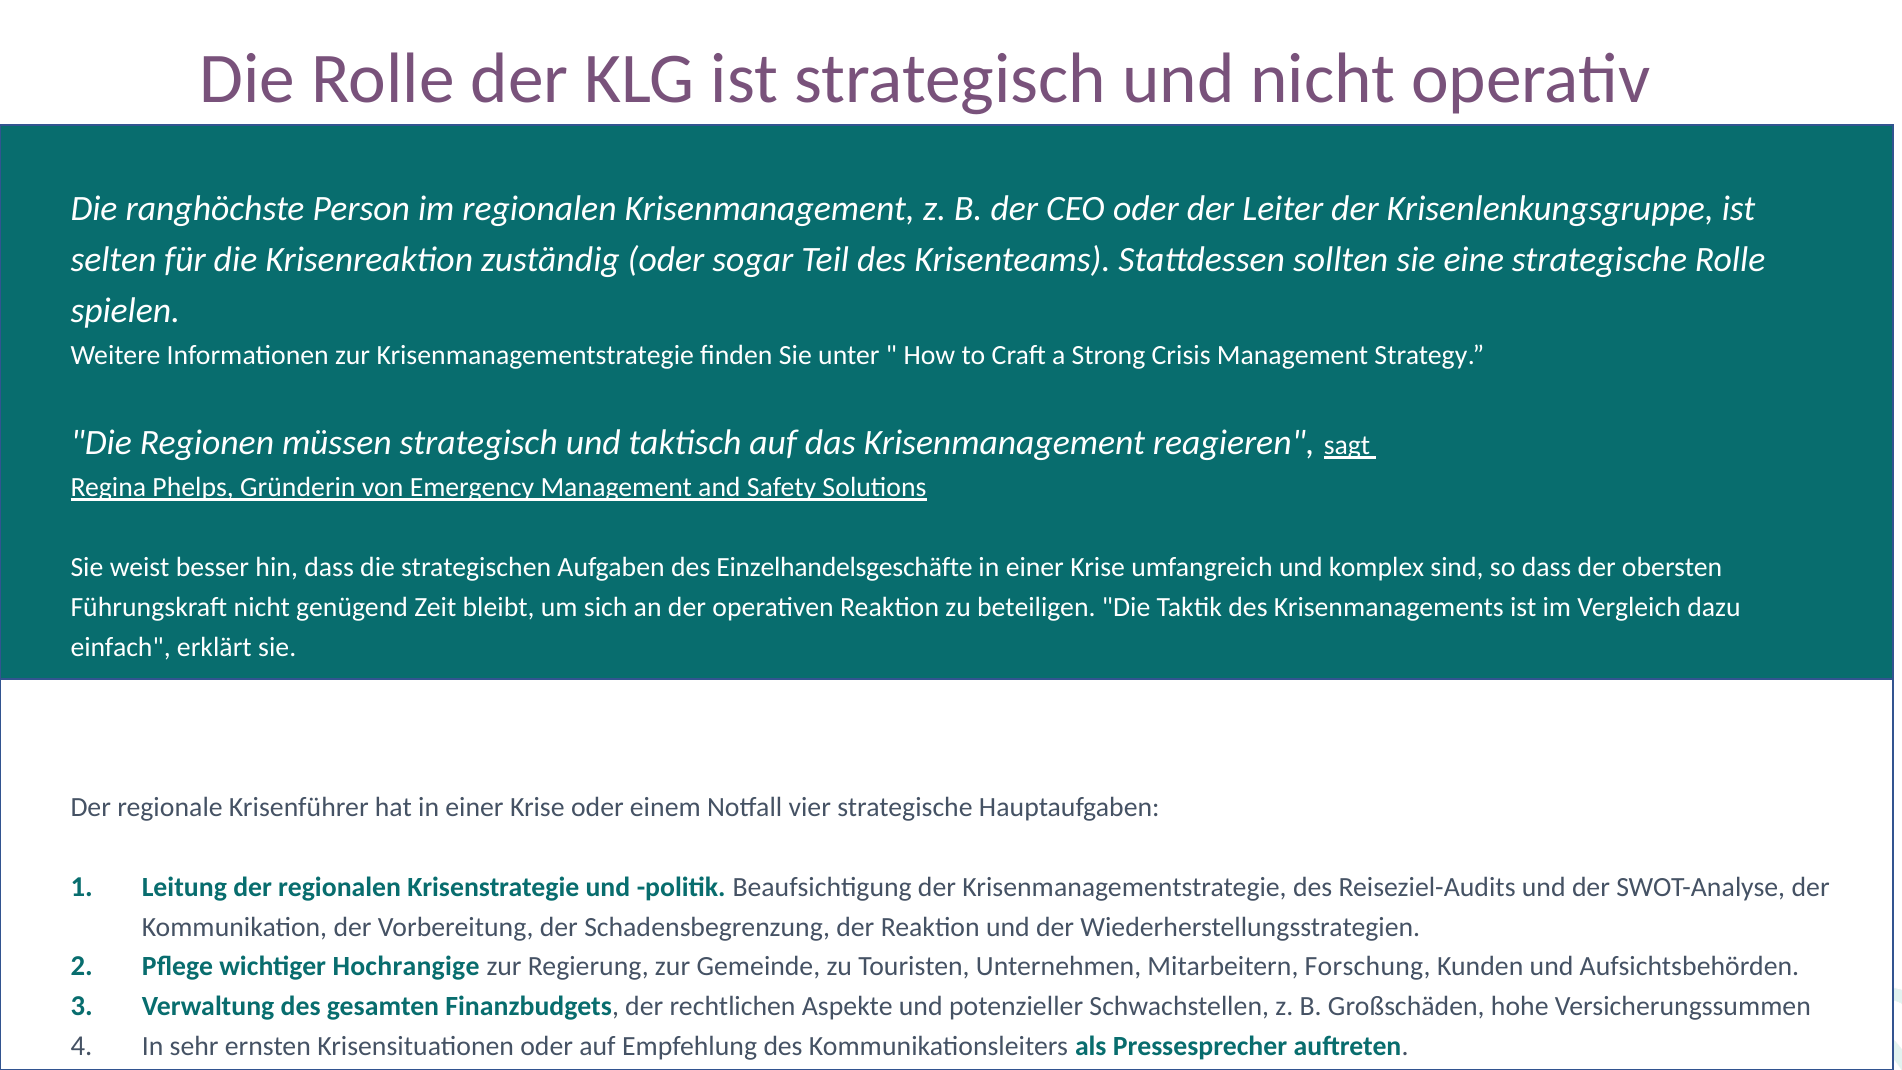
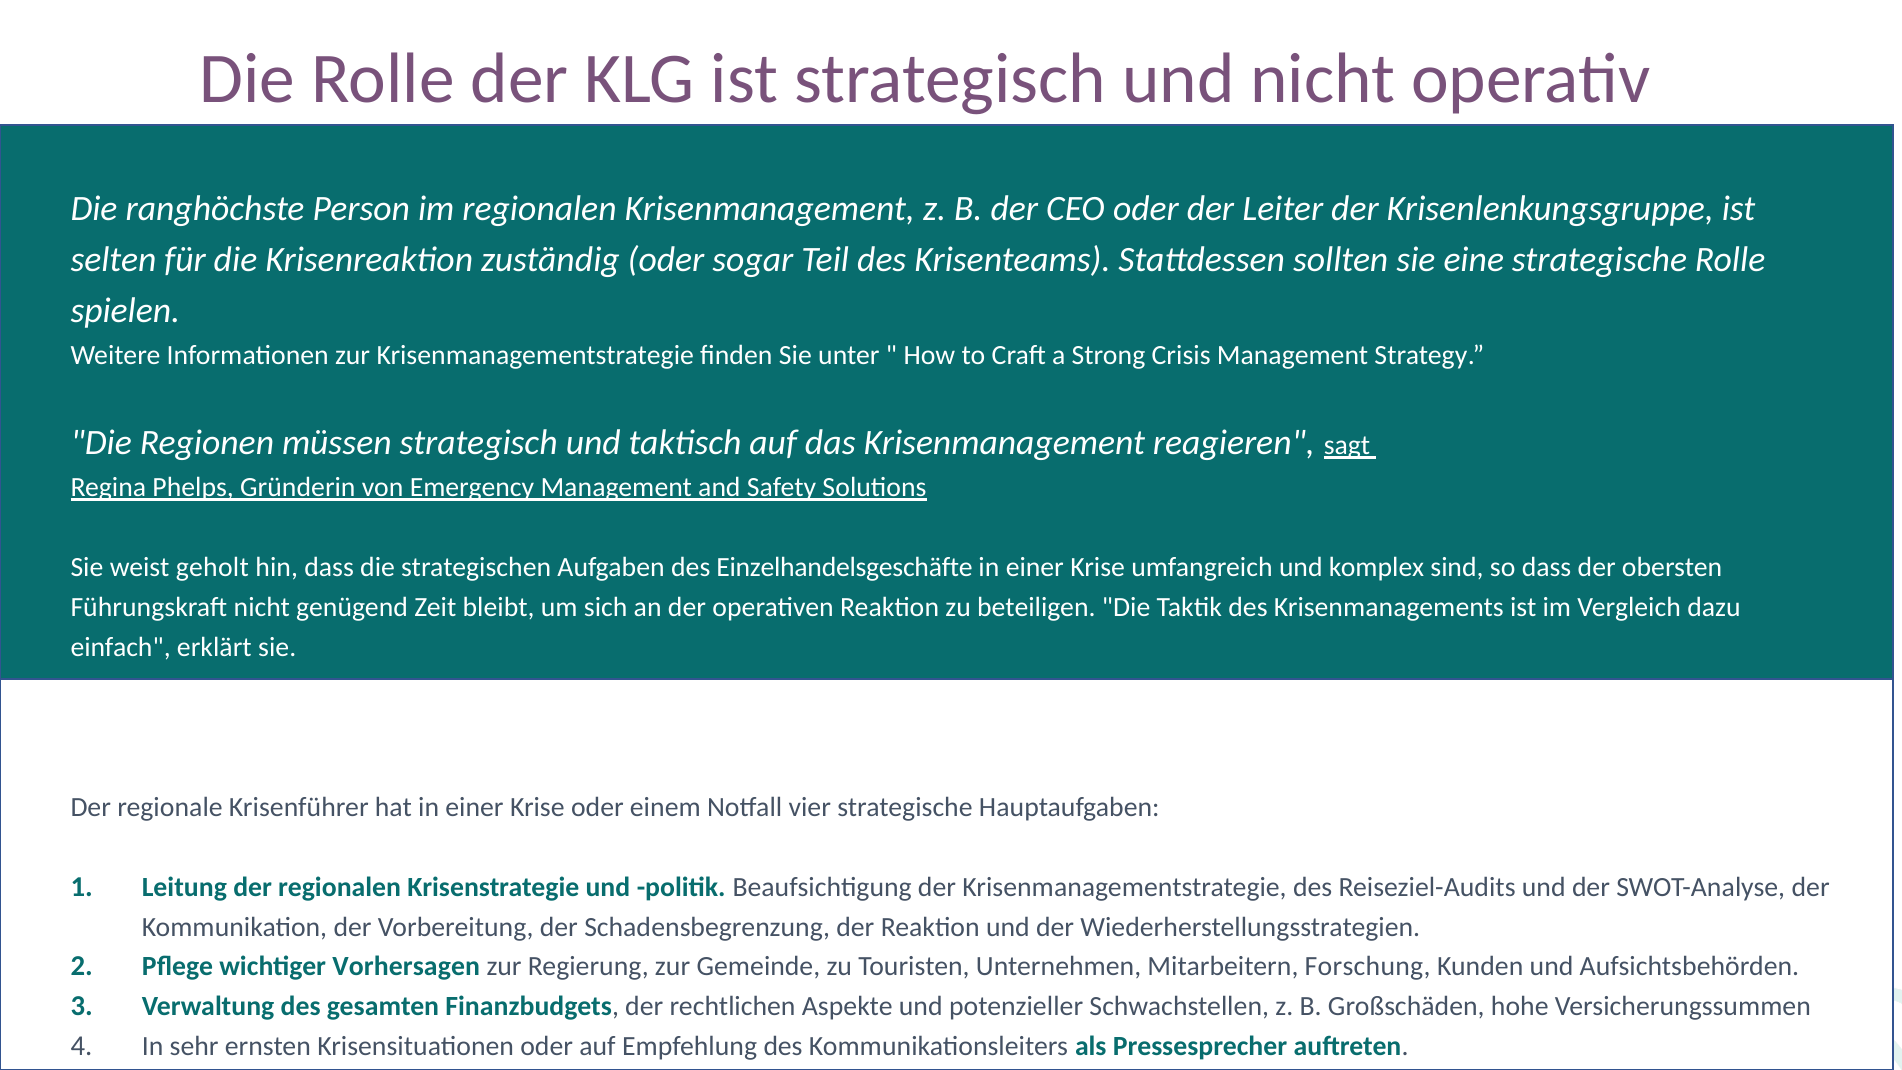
besser: besser -> geholt
Hochrangige: Hochrangige -> Vorhersagen
